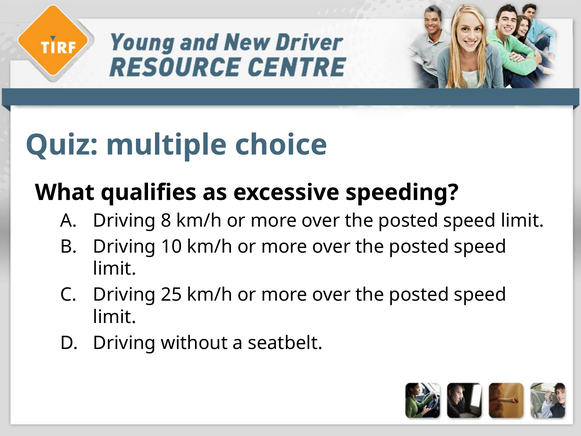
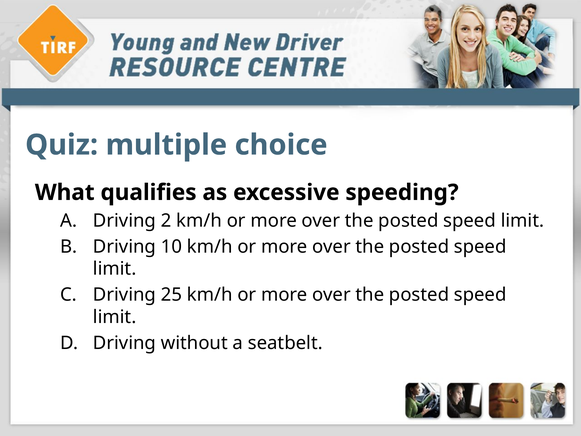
8: 8 -> 2
